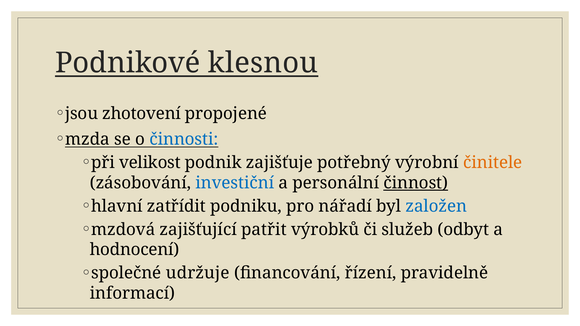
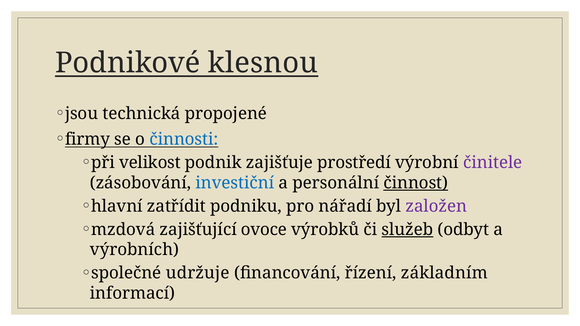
zhotovení: zhotovení -> technická
mzda: mzda -> firmy
potřebný: potřebný -> prostředí
činitele colour: orange -> purple
založen colour: blue -> purple
patřit: patřit -> ovoce
služeb underline: none -> present
hodnocení: hodnocení -> výrobních
pravidelně: pravidelně -> základním
